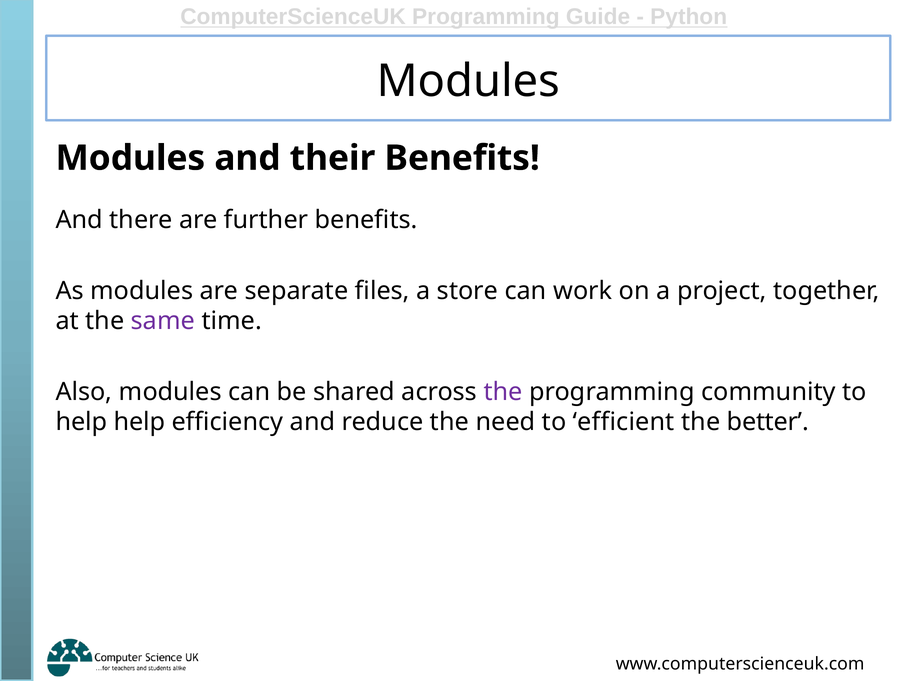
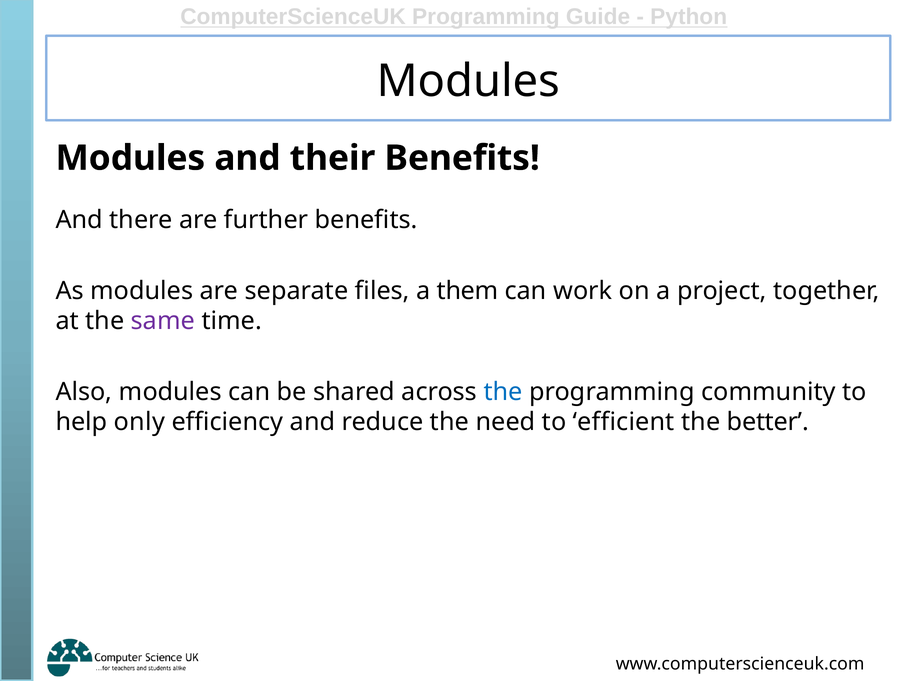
store: store -> them
the at (503, 392) colour: purple -> blue
help help: help -> only
